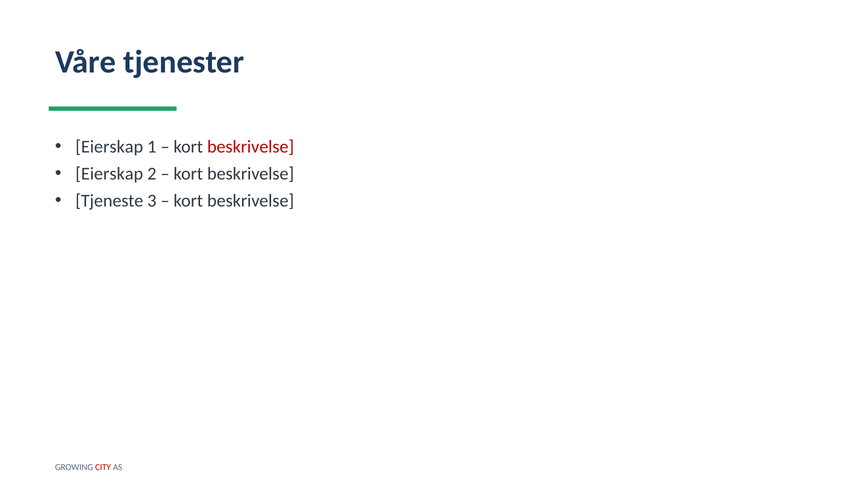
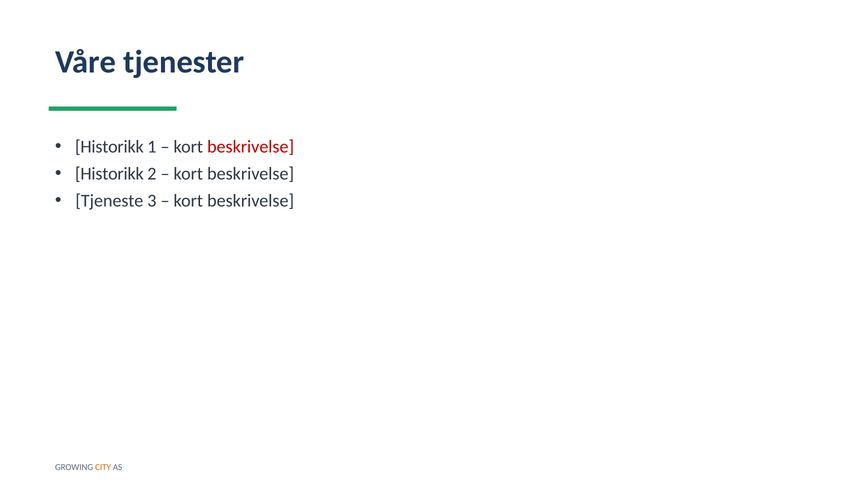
Eierskap at (109, 147): Eierskap -> Historikk
Eierskap at (109, 174): Eierskap -> Historikk
CITY colour: red -> orange
